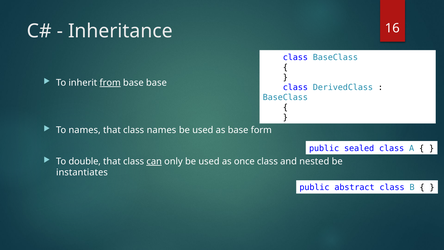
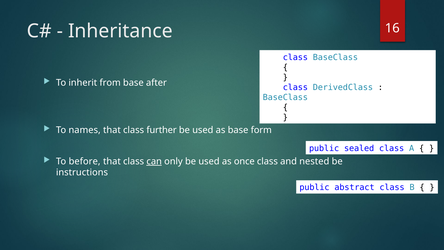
from underline: present -> none
base base: base -> after
class names: names -> further
double: double -> before
instantiates: instantiates -> instructions
